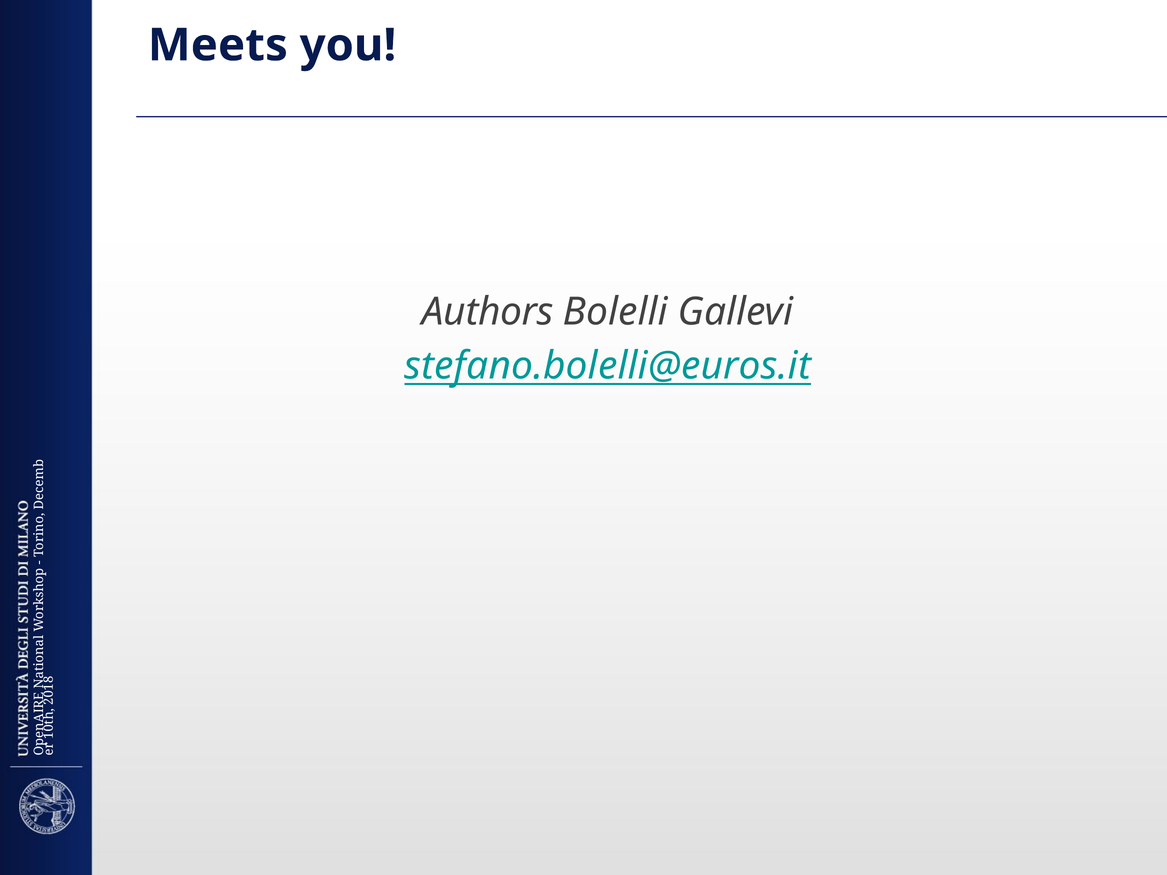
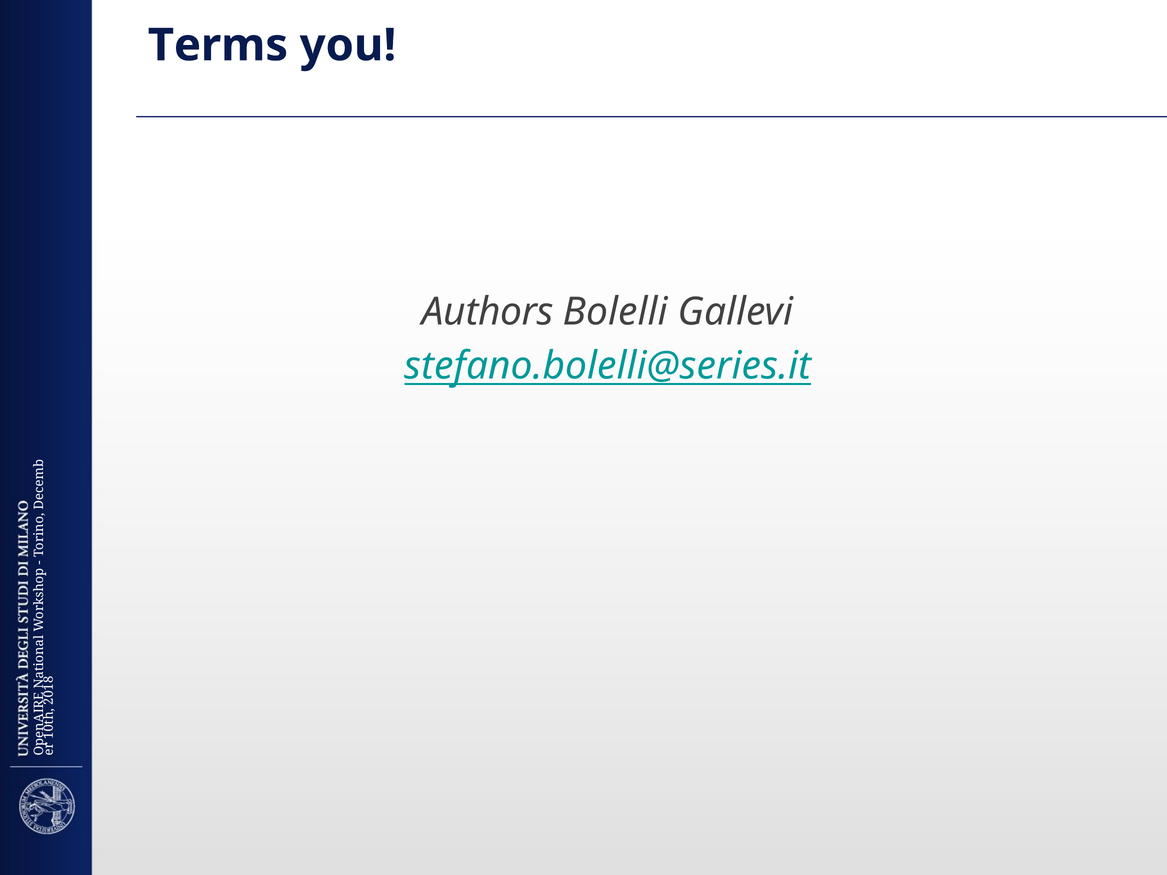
Meets: Meets -> Terms
stefano.bolelli@euros.it: stefano.bolelli@euros.it -> stefano.bolelli@series.it
